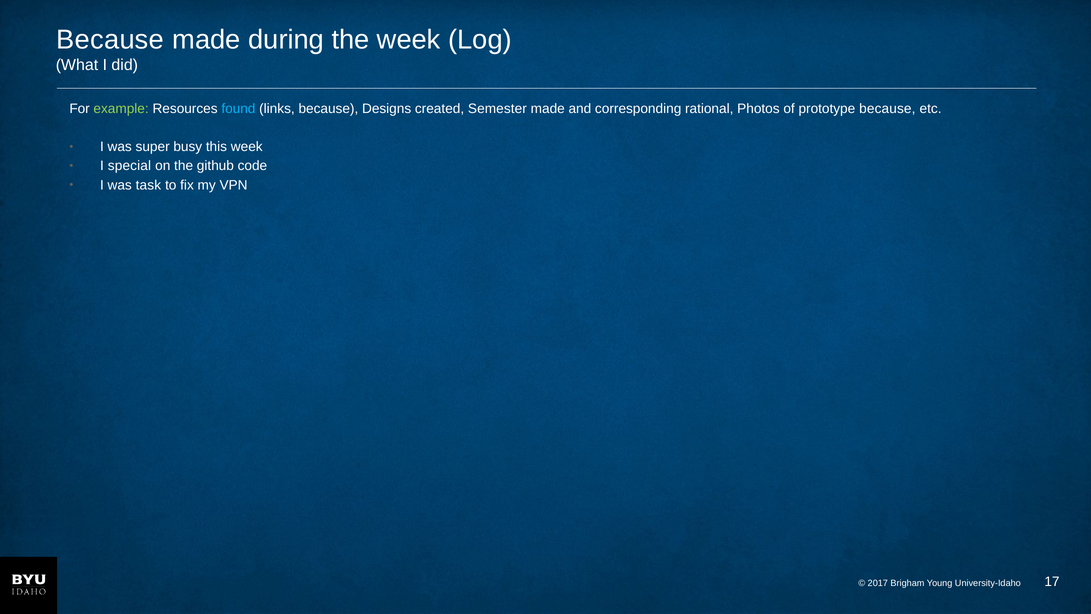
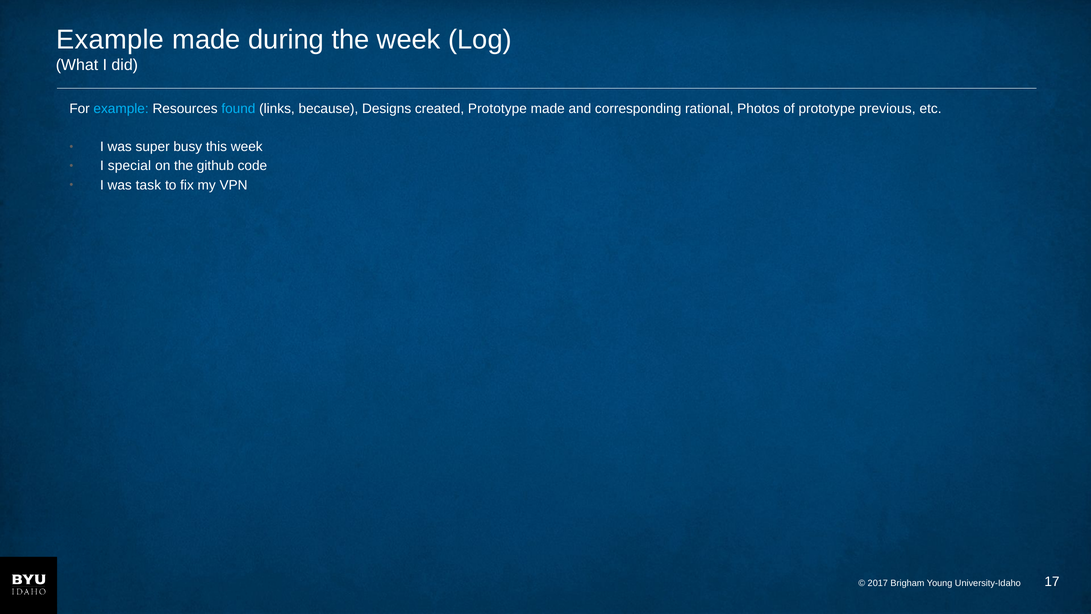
Because at (110, 40): Because -> Example
example at (121, 109) colour: light green -> light blue
created Semester: Semester -> Prototype
prototype because: because -> previous
